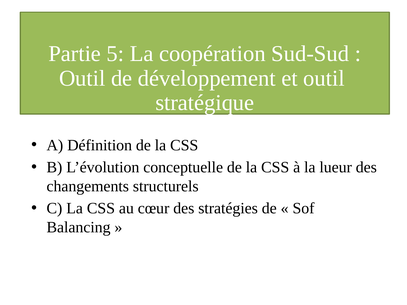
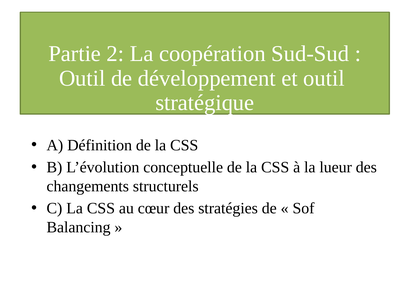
5: 5 -> 2
